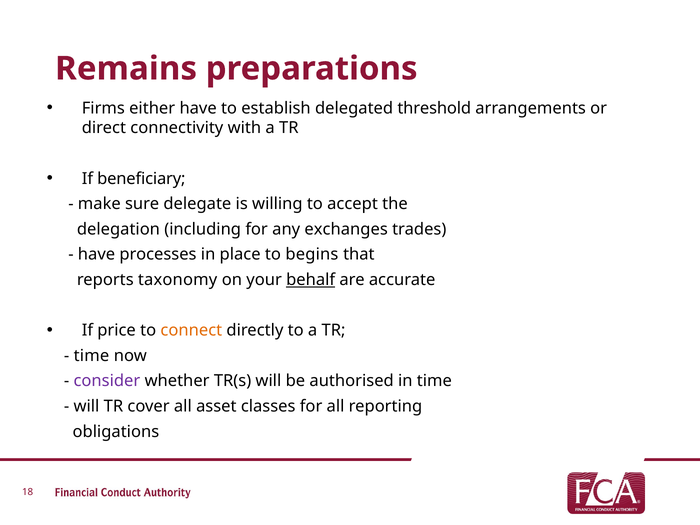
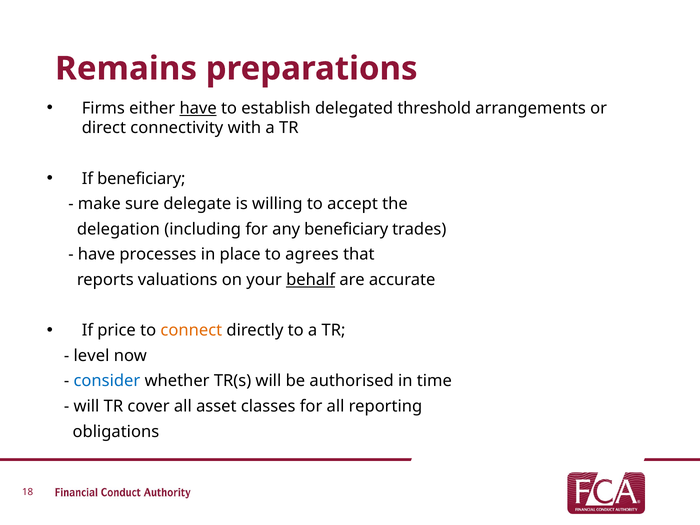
have at (198, 108) underline: none -> present
any exchanges: exchanges -> beneficiary
begins: begins -> agrees
taxonomy: taxonomy -> valuations
time at (91, 356): time -> level
consider colour: purple -> blue
